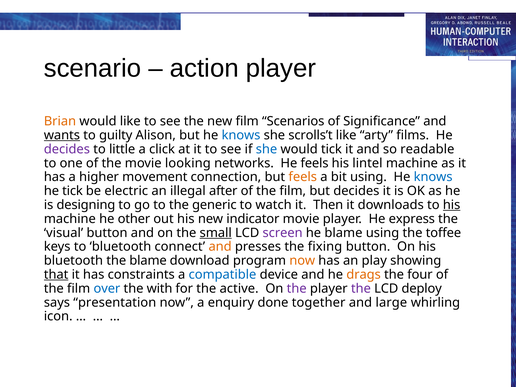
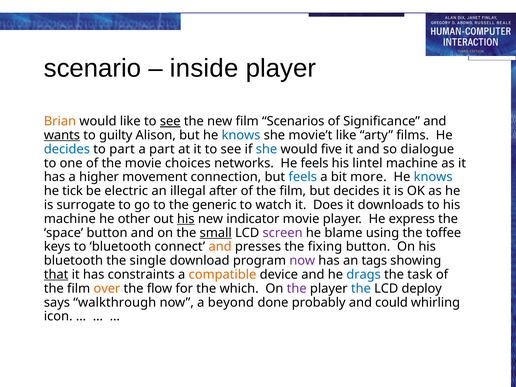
action: action -> inside
see at (170, 121) underline: none -> present
scrolls’t: scrolls’t -> movie’t
decides at (67, 149) colour: purple -> blue
to little: little -> part
a click: click -> part
would tick: tick -> five
readable: readable -> dialogue
looking: looking -> choices
feels at (303, 177) colour: orange -> blue
bit using: using -> more
designing: designing -> surrogate
Then: Then -> Does
his at (452, 205) underline: present -> none
his at (186, 219) underline: none -> present
visual: visual -> space
the blame: blame -> single
now at (302, 261) colour: orange -> purple
play: play -> tags
compatible colour: blue -> orange
drags colour: orange -> blue
four: four -> task
over colour: blue -> orange
with: with -> flow
active: active -> which
the at (361, 289) colour: purple -> blue
presentation: presentation -> walkthrough
enquiry: enquiry -> beyond
together: together -> probably
large: large -> could
